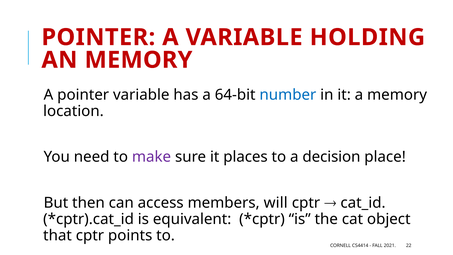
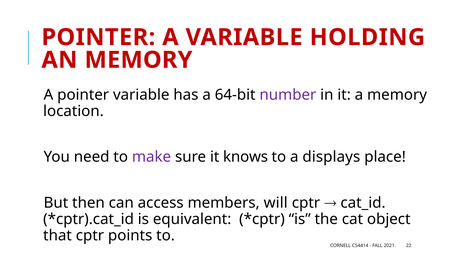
number colour: blue -> purple
places: places -> knows
decision: decision -> displays
